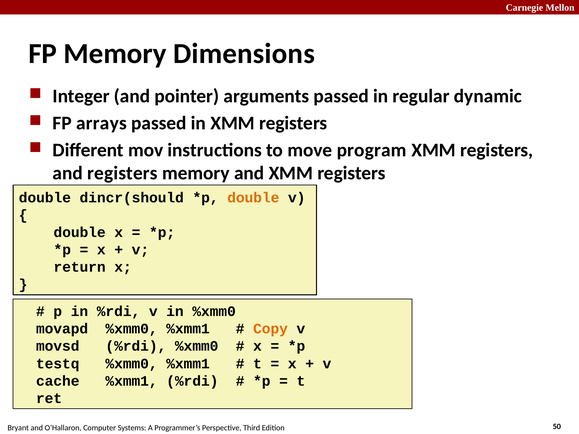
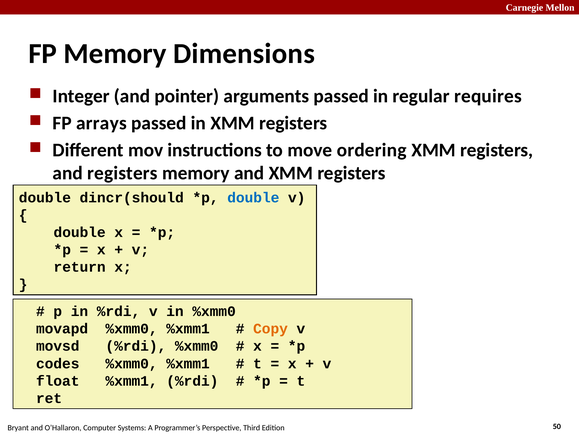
dynamic: dynamic -> requires
program: program -> ordering
double at (253, 198) colour: orange -> blue
testq: testq -> codes
cache: cache -> float
